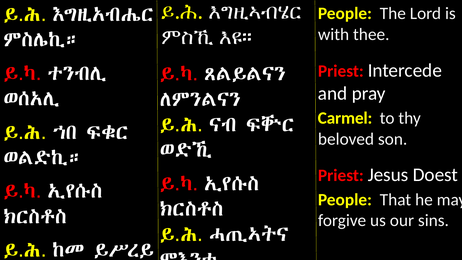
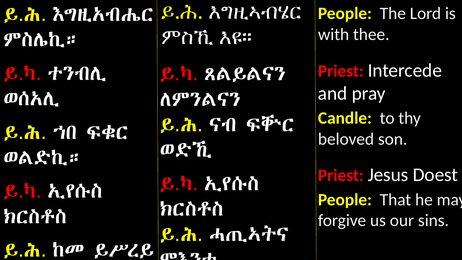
Carmel: Carmel -> Candle
